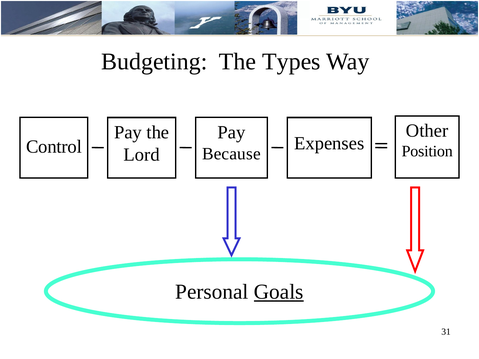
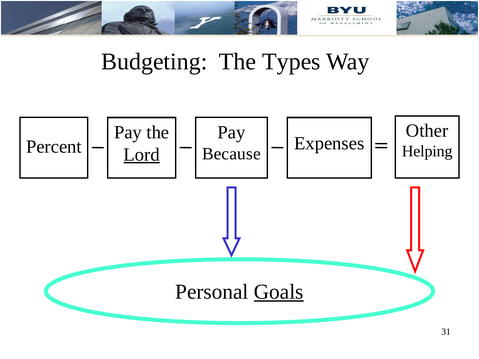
Control: Control -> Percent
Position: Position -> Helping
Lord underline: none -> present
